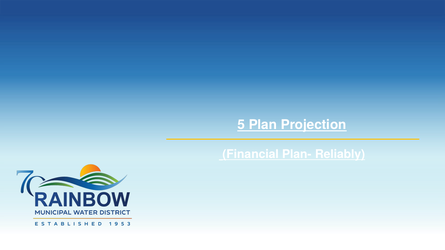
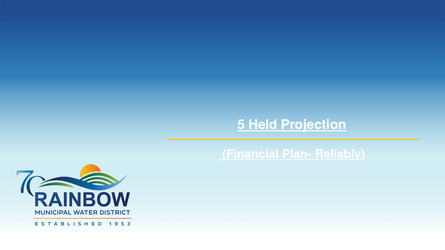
Plan: Plan -> Held
